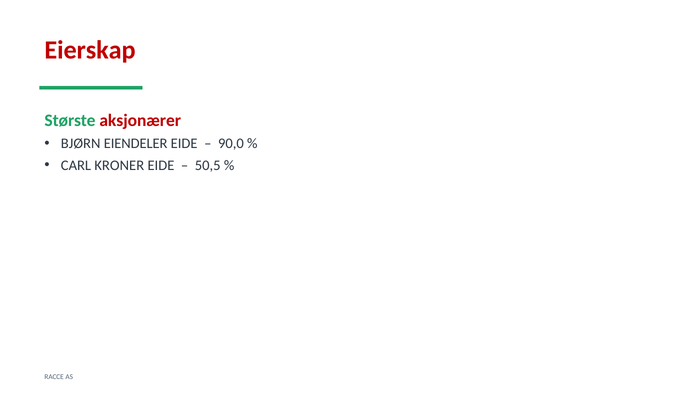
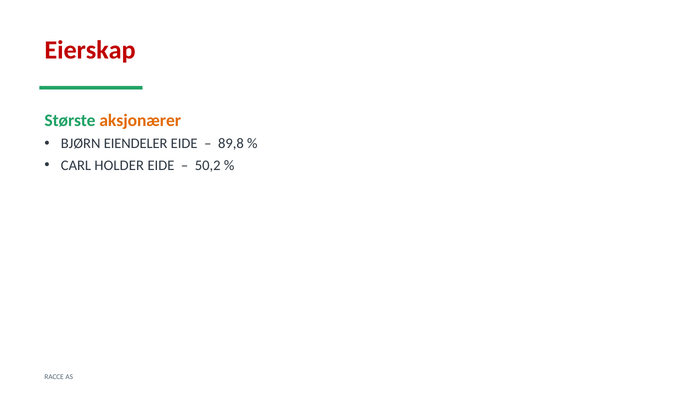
aksjonærer colour: red -> orange
90,0: 90,0 -> 89,8
KRONER: KRONER -> HOLDER
50,5: 50,5 -> 50,2
